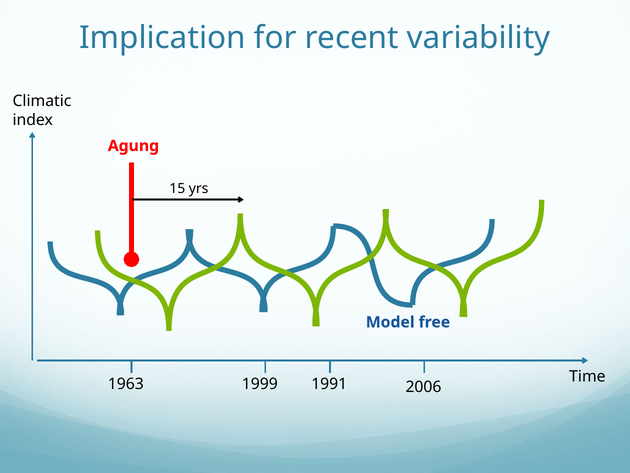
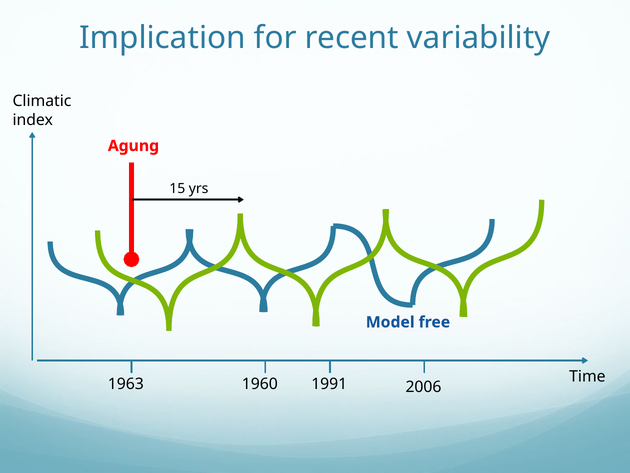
1999: 1999 -> 1960
